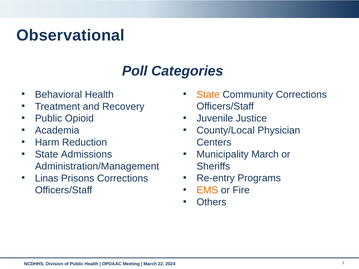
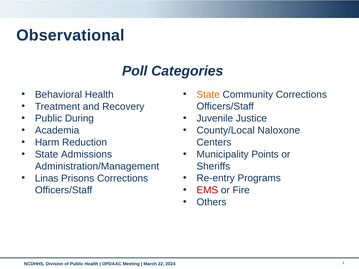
Opioid: Opioid -> During
Physician: Physician -> Naloxone
Municipality March: March -> Points
EMS colour: orange -> red
